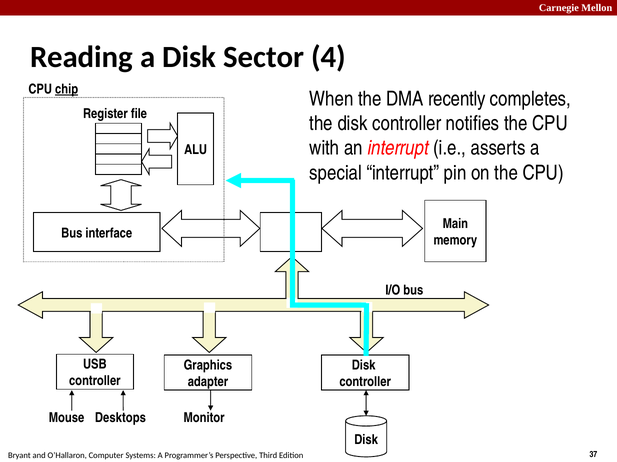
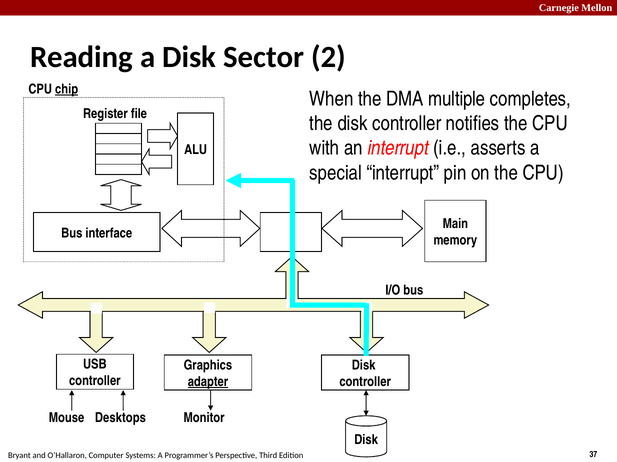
4: 4 -> 2
recently: recently -> multiple
adapter underline: none -> present
